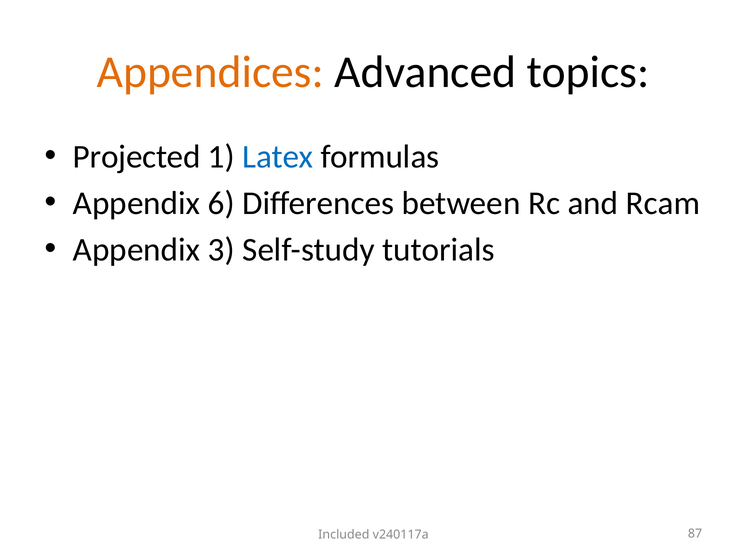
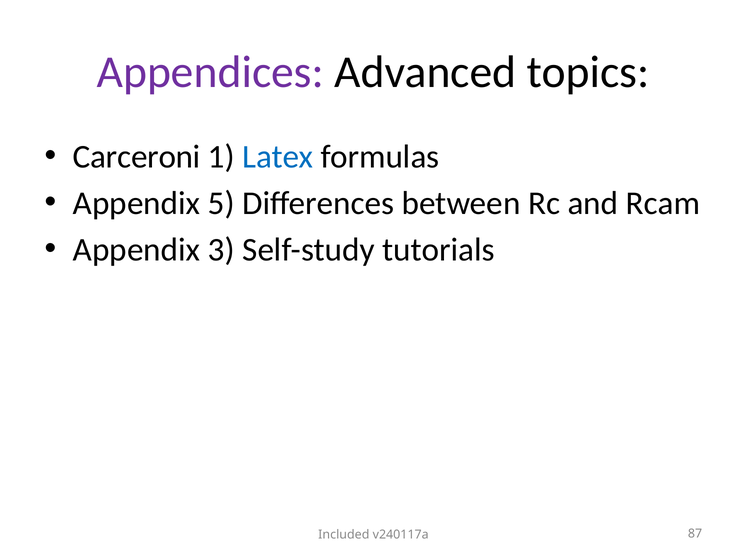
Appendices colour: orange -> purple
Projected: Projected -> Carceroni
6: 6 -> 5
